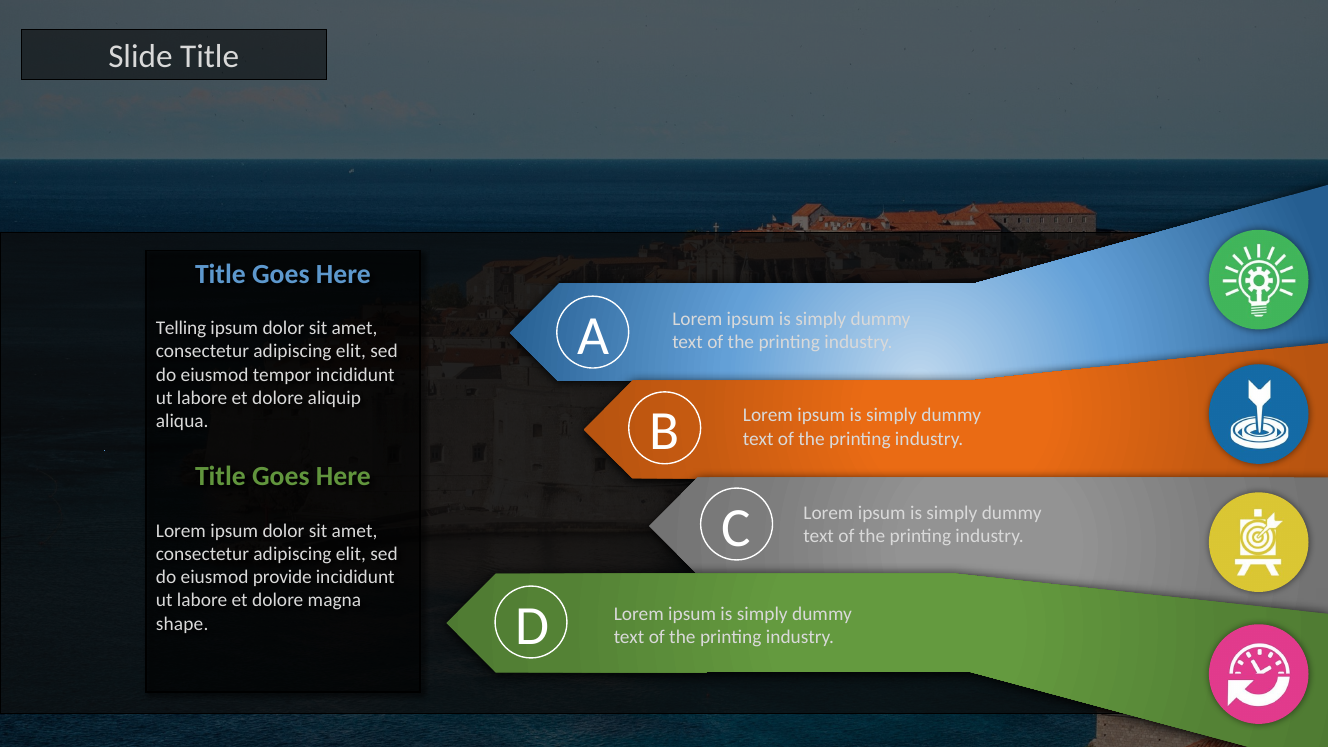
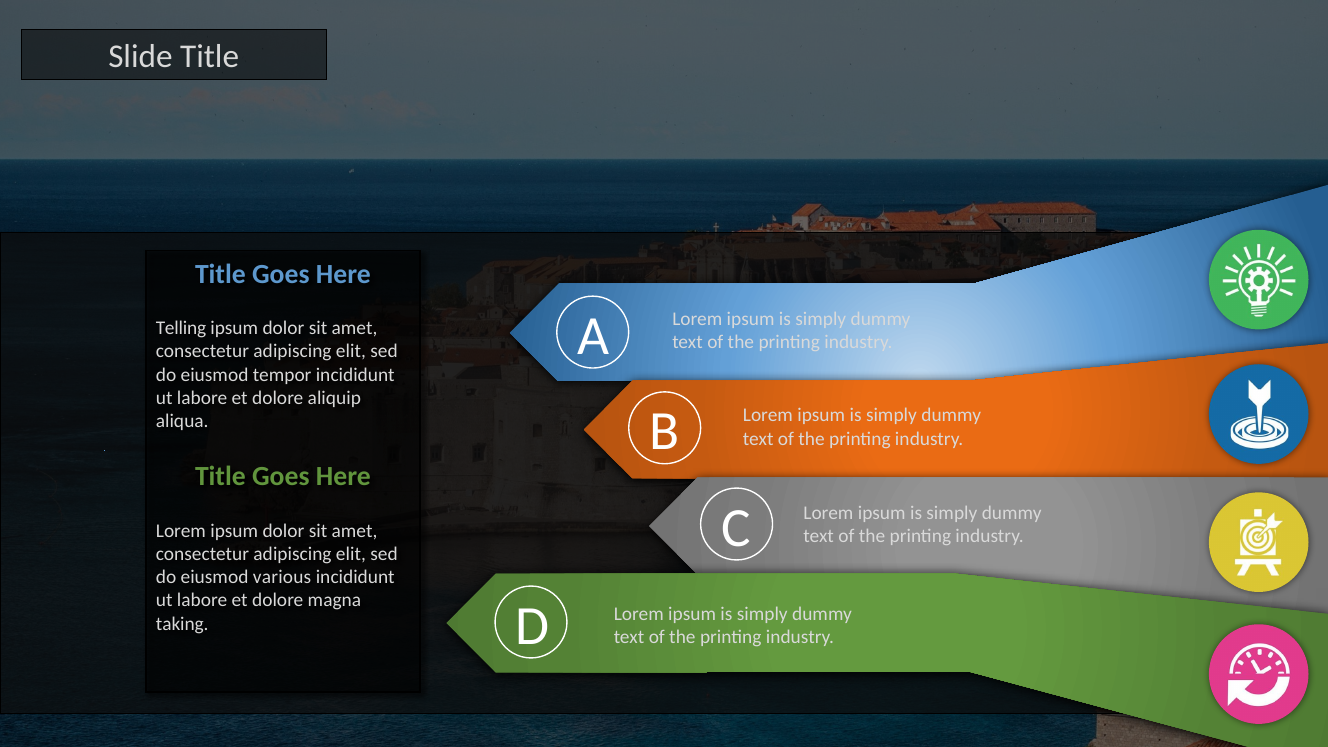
provide: provide -> various
shape: shape -> taking
